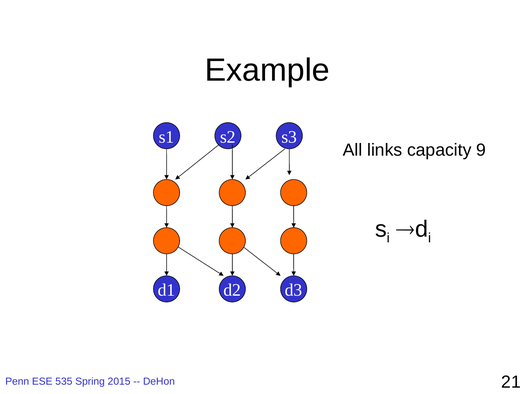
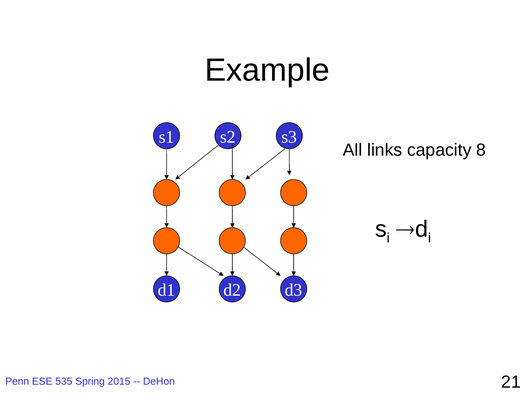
9: 9 -> 8
